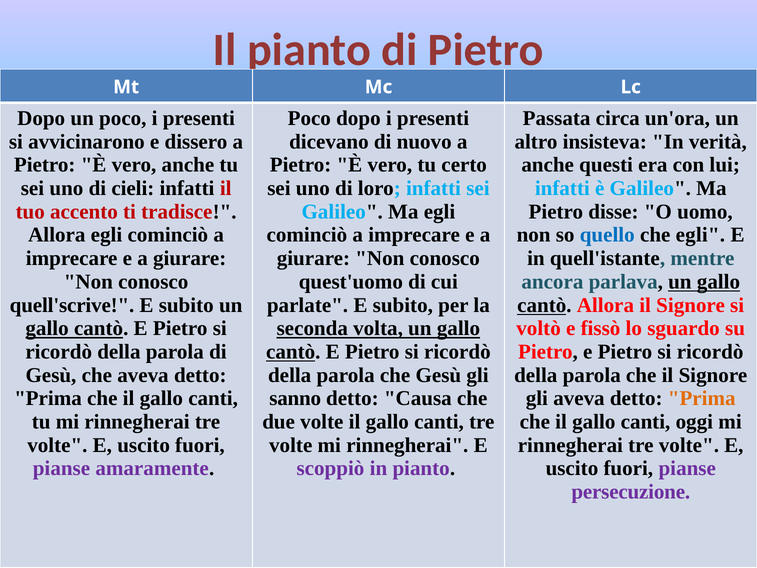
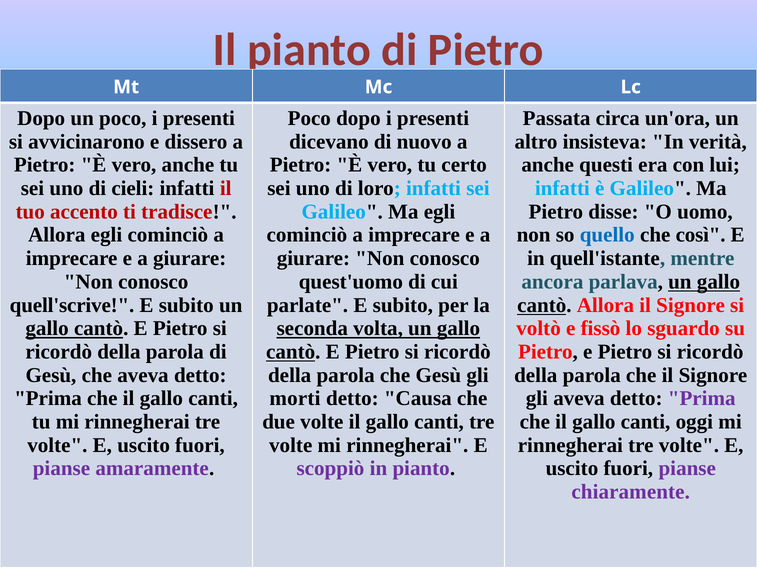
che egli: egli -> così
sanno: sanno -> morti
Prima at (702, 398) colour: orange -> purple
persecuzione: persecuzione -> chiaramente
